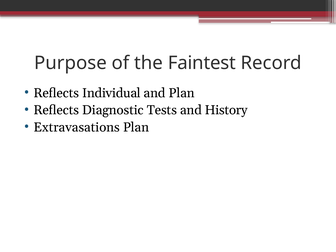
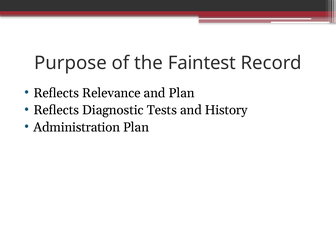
Individual: Individual -> Relevance
Extravasations: Extravasations -> Administration
